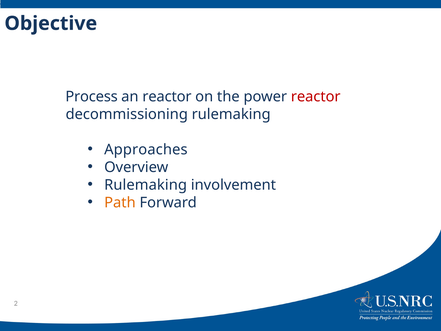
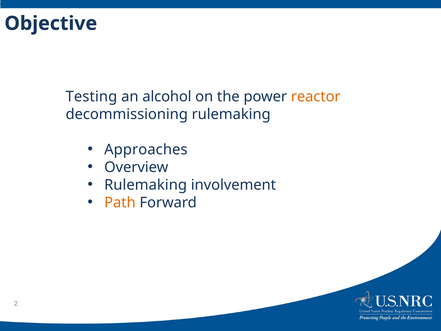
Process: Process -> Testing
an reactor: reactor -> alcohol
reactor at (316, 97) colour: red -> orange
